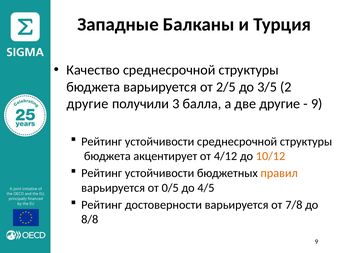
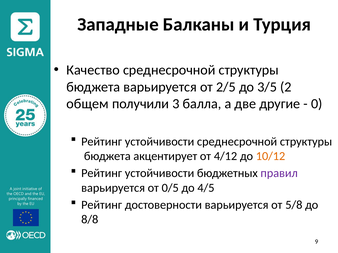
другие at (88, 104): другие -> общем
9 at (317, 104): 9 -> 0
правил colour: orange -> purple
7/8: 7/8 -> 5/8
